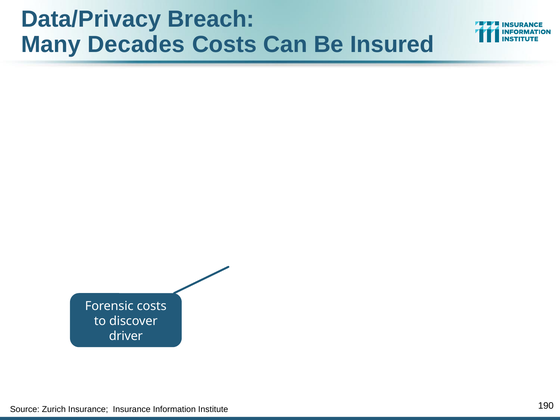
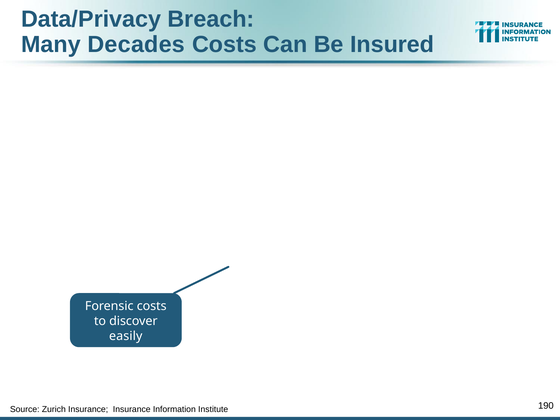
driver: driver -> easily
